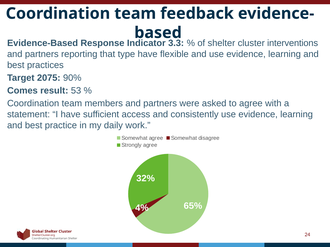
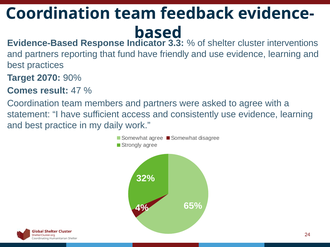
type: type -> fund
flexible: flexible -> friendly
2075: 2075 -> 2070
53: 53 -> 47
